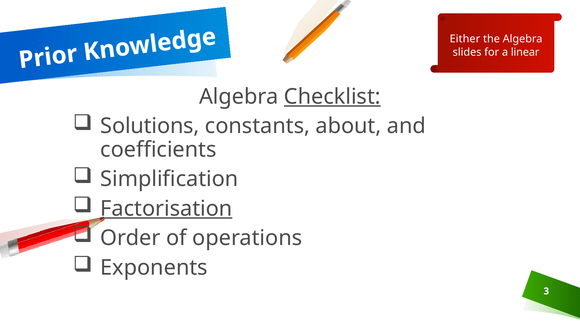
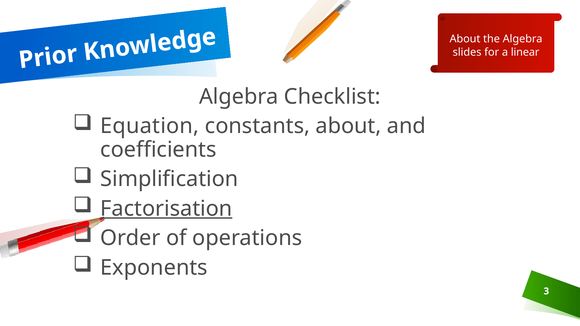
Either at (465, 39): Either -> About
Checklist underline: present -> none
Solutions: Solutions -> Equation
